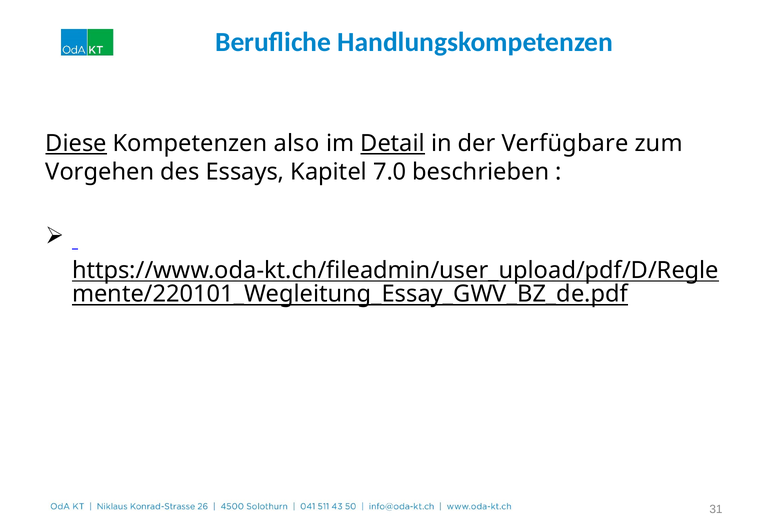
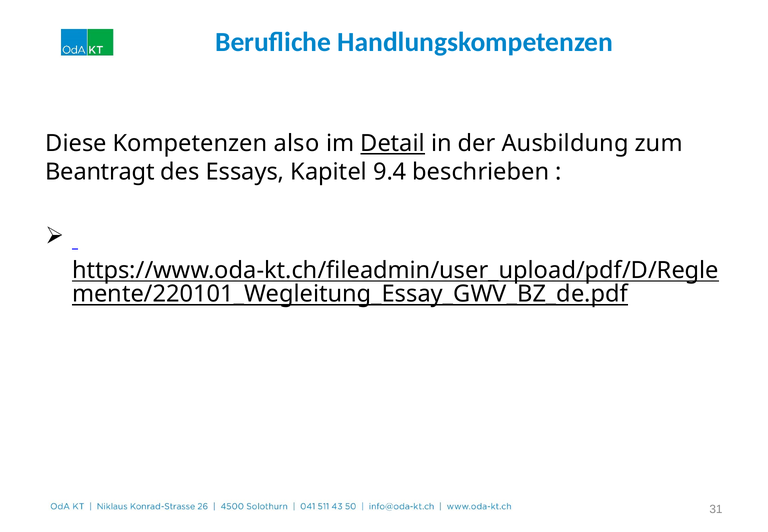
Diese underline: present -> none
Verfügbare: Verfügbare -> Ausbildung
Vorgehen: Vorgehen -> Beantragt
7.0: 7.0 -> 9.4
